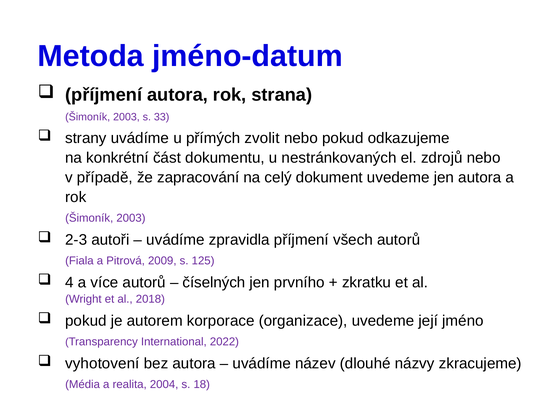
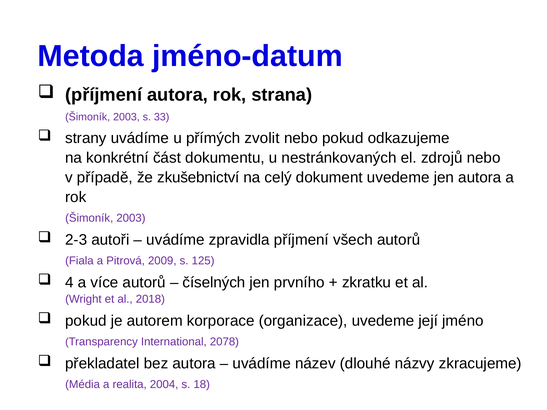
zapracování: zapracování -> zkušebnictví
2022: 2022 -> 2078
vyhotovení: vyhotovení -> překladatel
